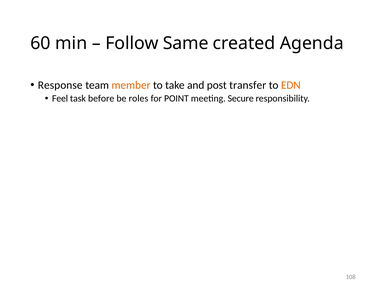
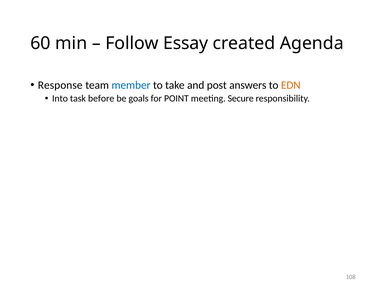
Same: Same -> Essay
member colour: orange -> blue
transfer: transfer -> answers
Feel: Feel -> Into
roles: roles -> goals
